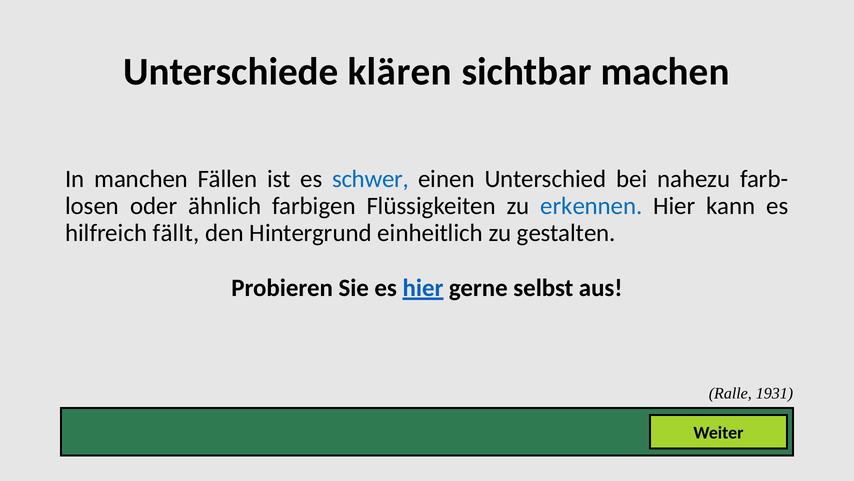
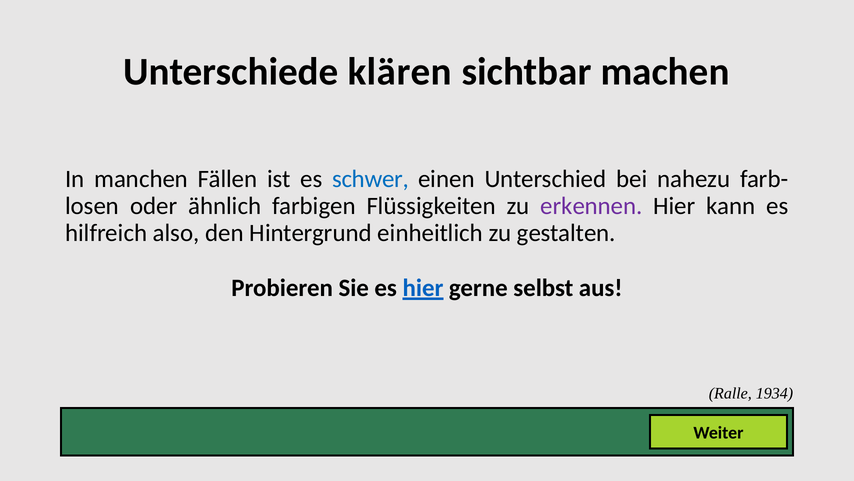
erkennen colour: blue -> purple
fällt: fällt -> also
1931: 1931 -> 1934
